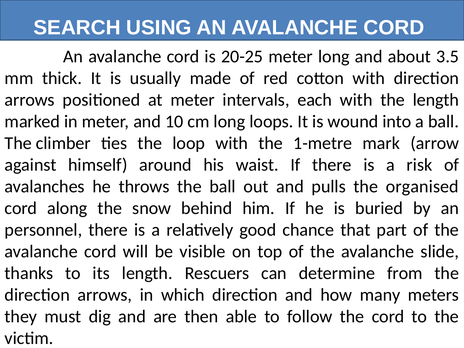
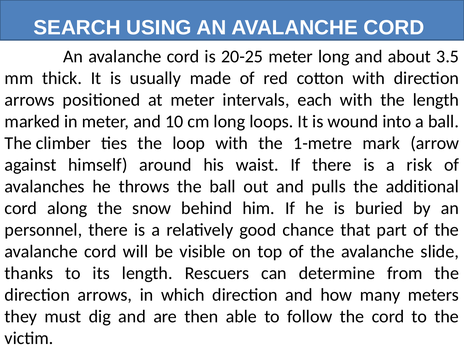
organised: organised -> additional
